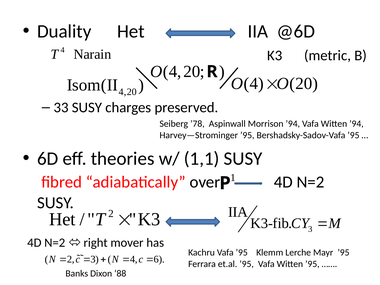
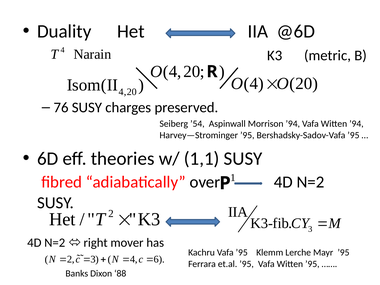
33: 33 -> 76
’78: ’78 -> ’54
